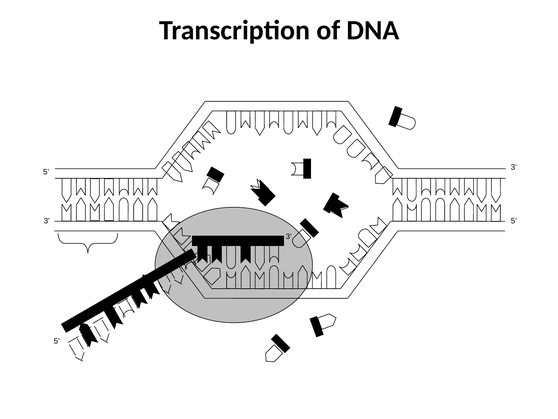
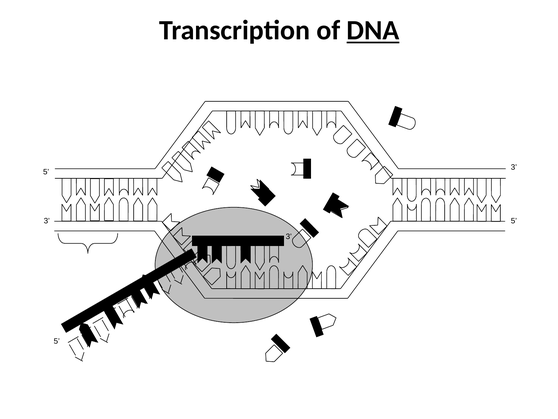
DNA underline: none -> present
